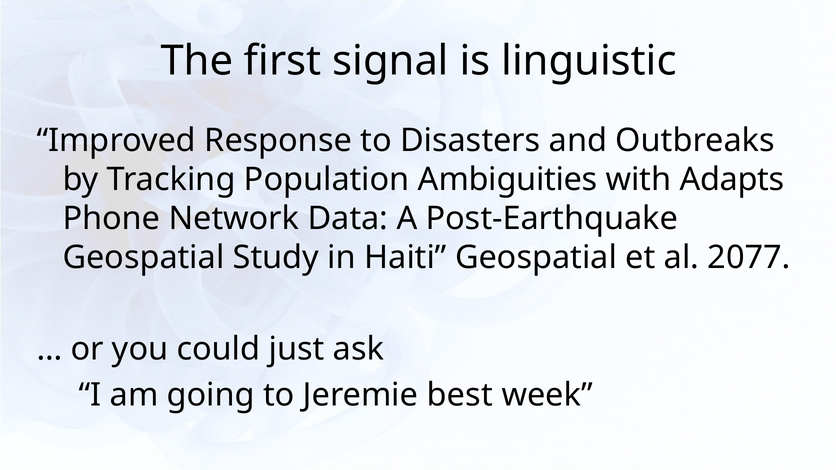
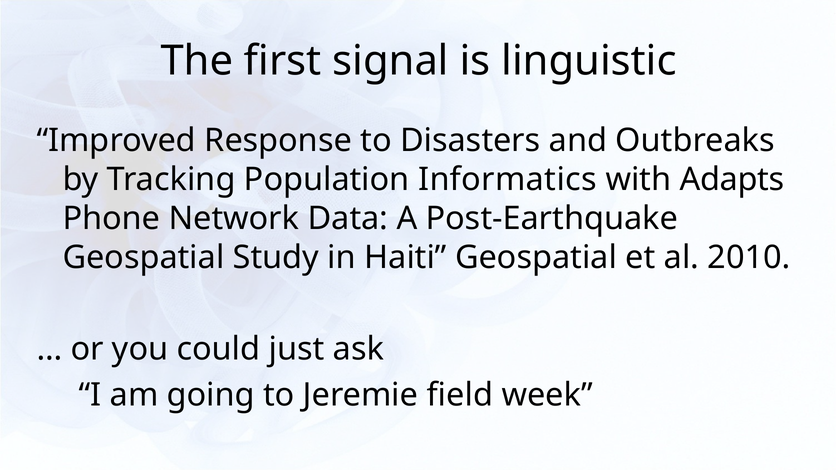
Ambiguities: Ambiguities -> Informatics
2077: 2077 -> 2010
best: best -> field
